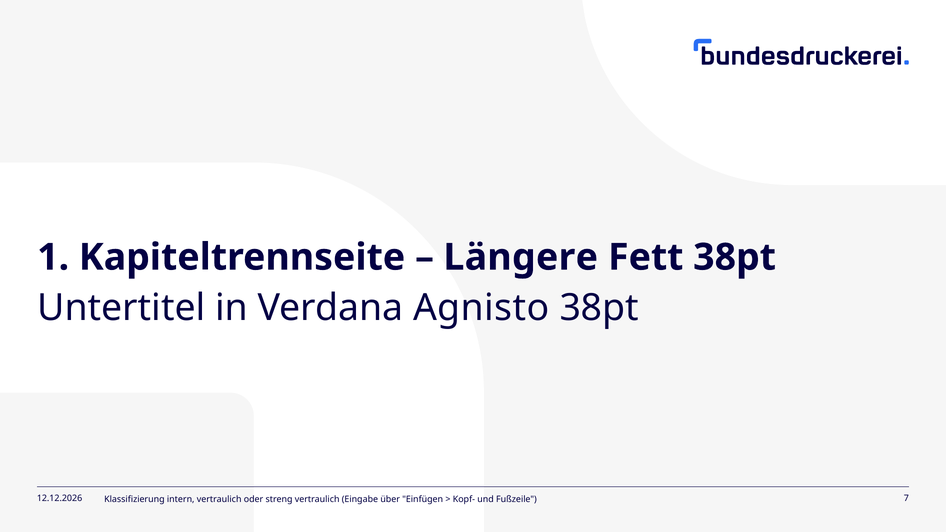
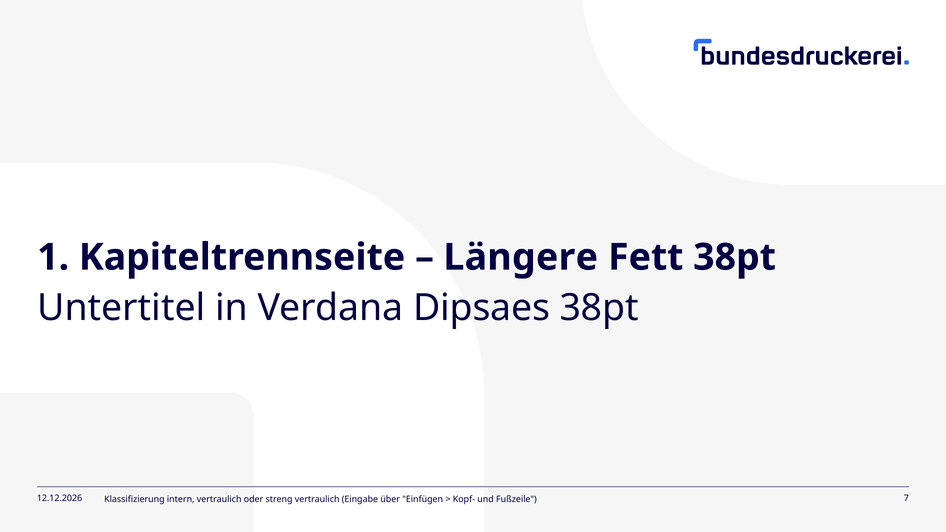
Agnisto: Agnisto -> Dipsaes
